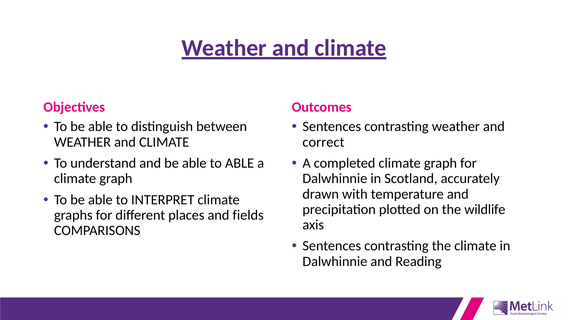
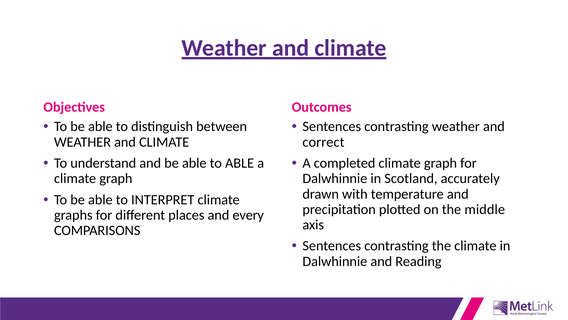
wildlife: wildlife -> middle
fields: fields -> every
